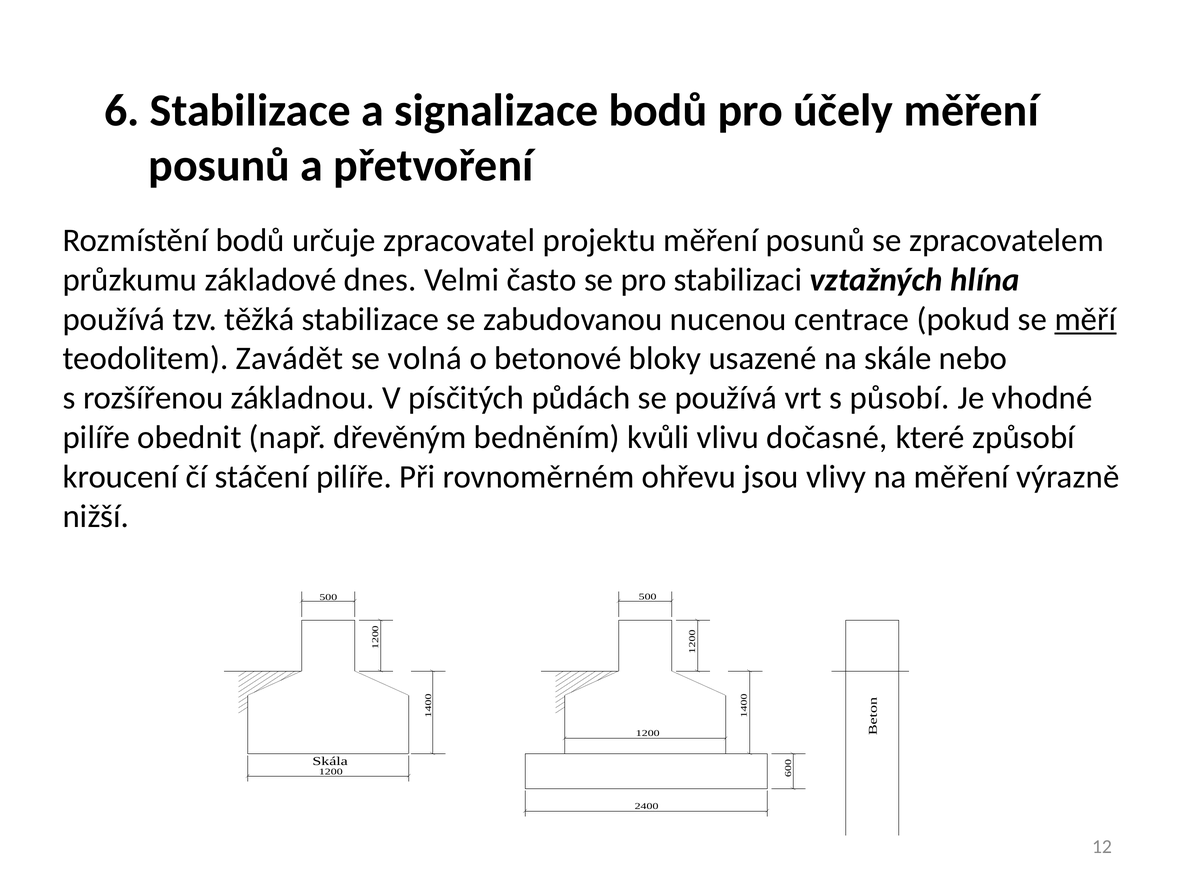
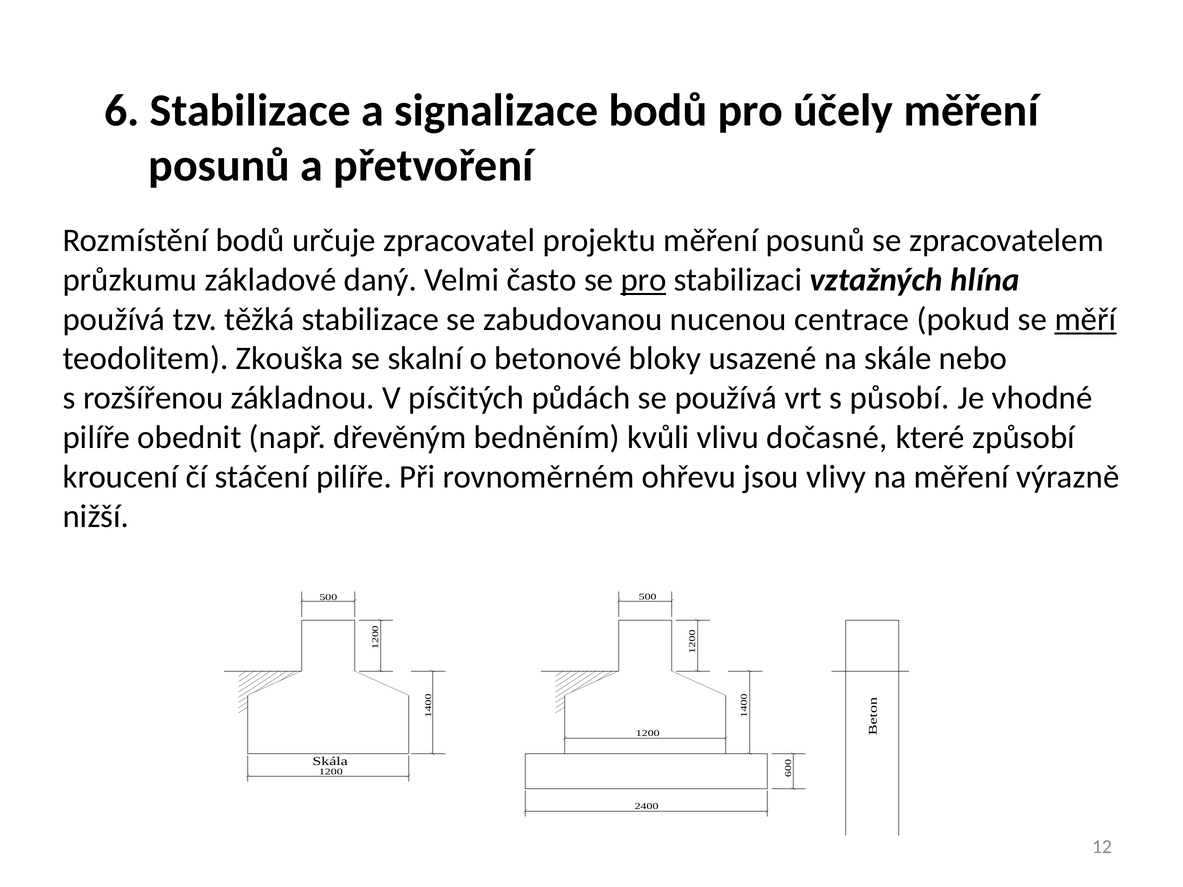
dnes: dnes -> daný
pro at (644, 280) underline: none -> present
Zavádět: Zavádět -> Zkouška
volná: volná -> skalní
